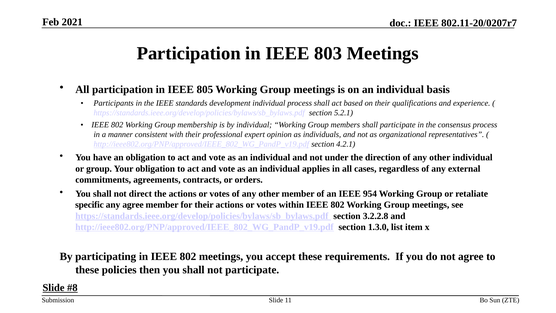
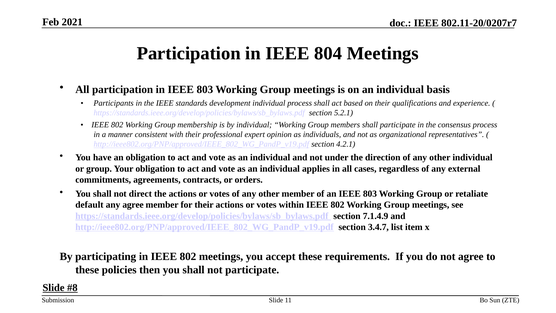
803: 803 -> 804
in IEEE 805: 805 -> 803
an IEEE 954: 954 -> 803
specific: specific -> default
3.2.2.8: 3.2.2.8 -> 7.1.4.9
1.3.0: 1.3.0 -> 3.4.7
